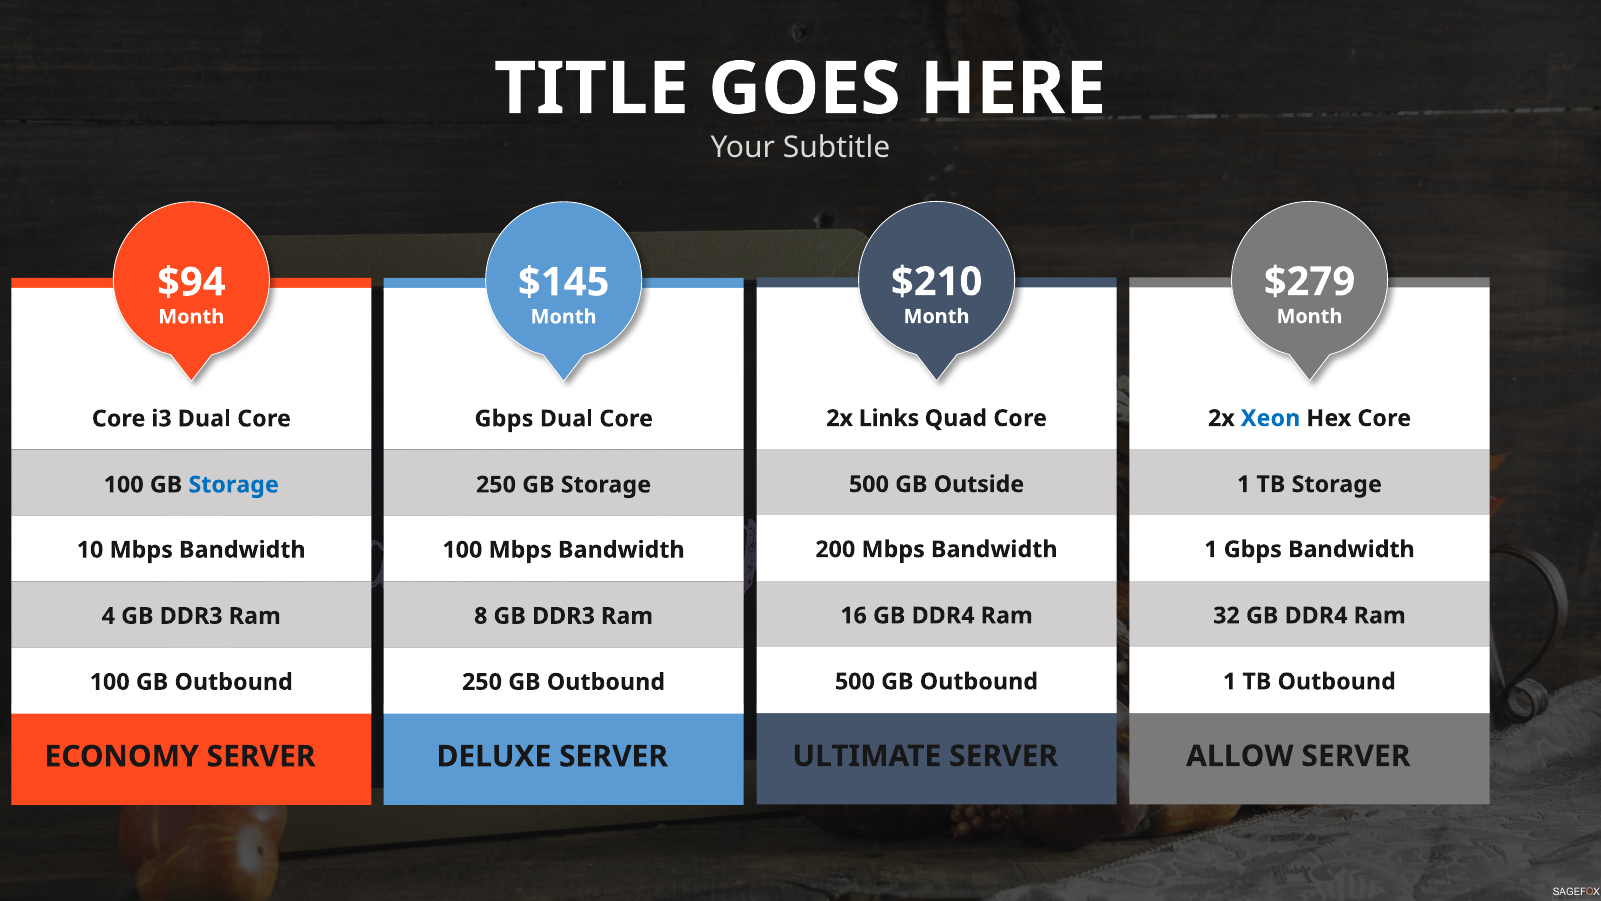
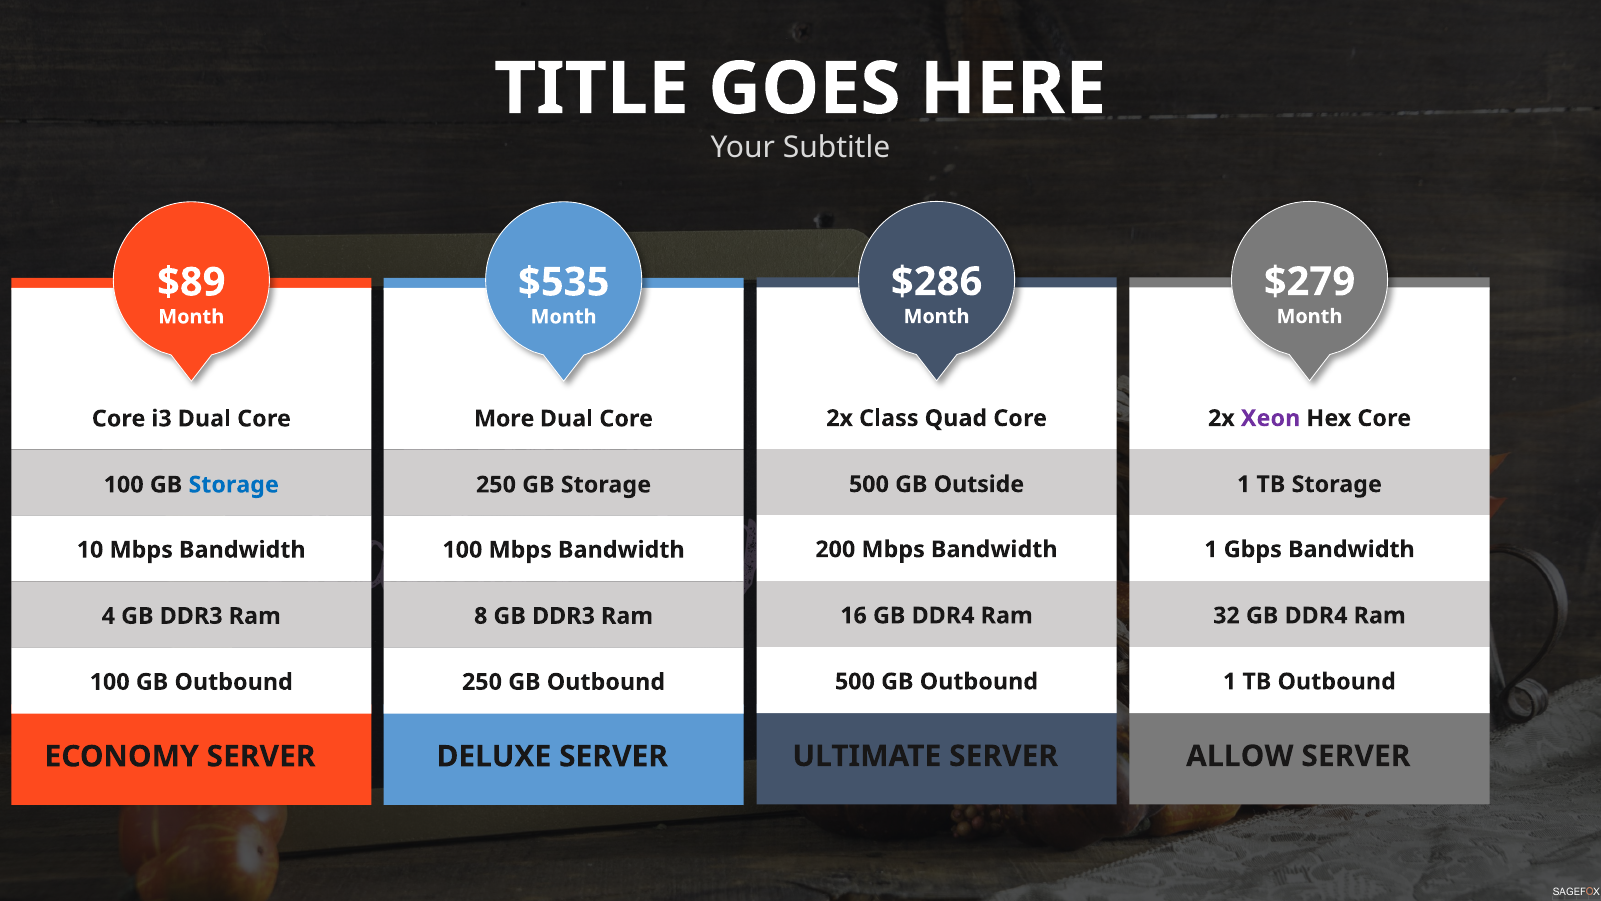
$210: $210 -> $286
$94: $94 -> $89
$145: $145 -> $535
Links: Links -> Class
Xeon colour: blue -> purple
Gbps at (504, 419): Gbps -> More
